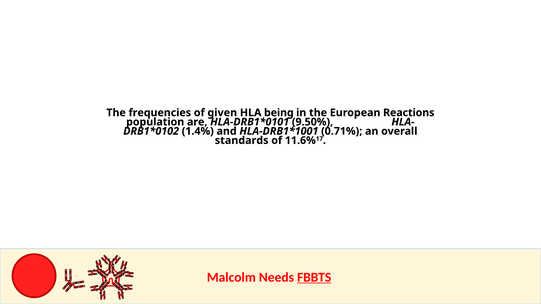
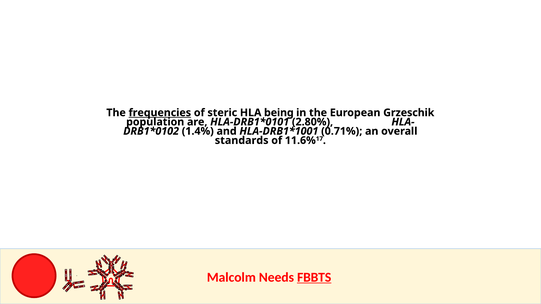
frequencies underline: none -> present
given: given -> steric
Reactions: Reactions -> Grzeschik
9.50%: 9.50% -> 2.80%
